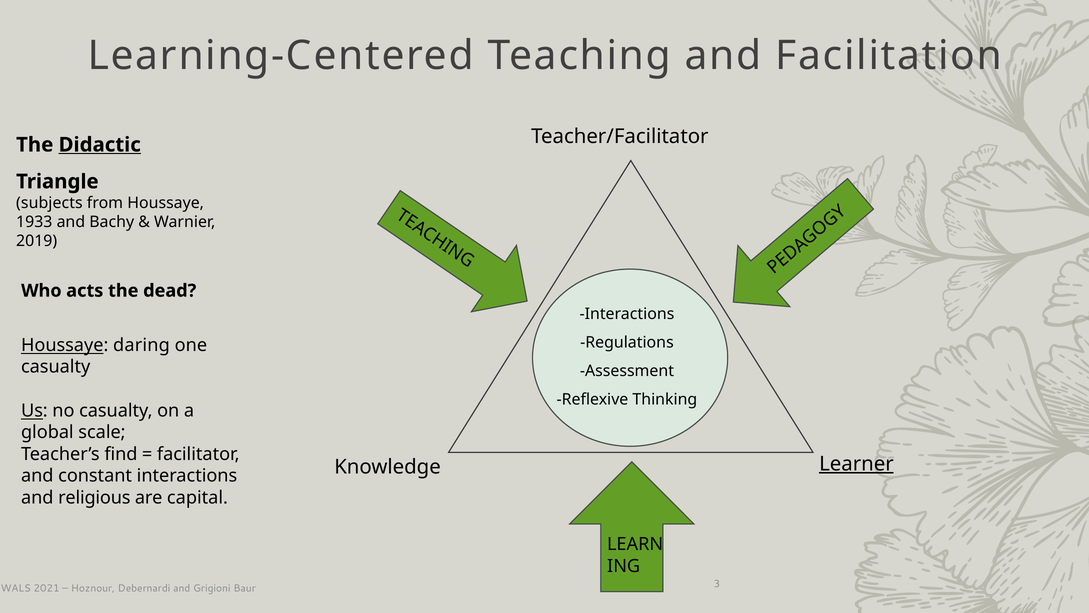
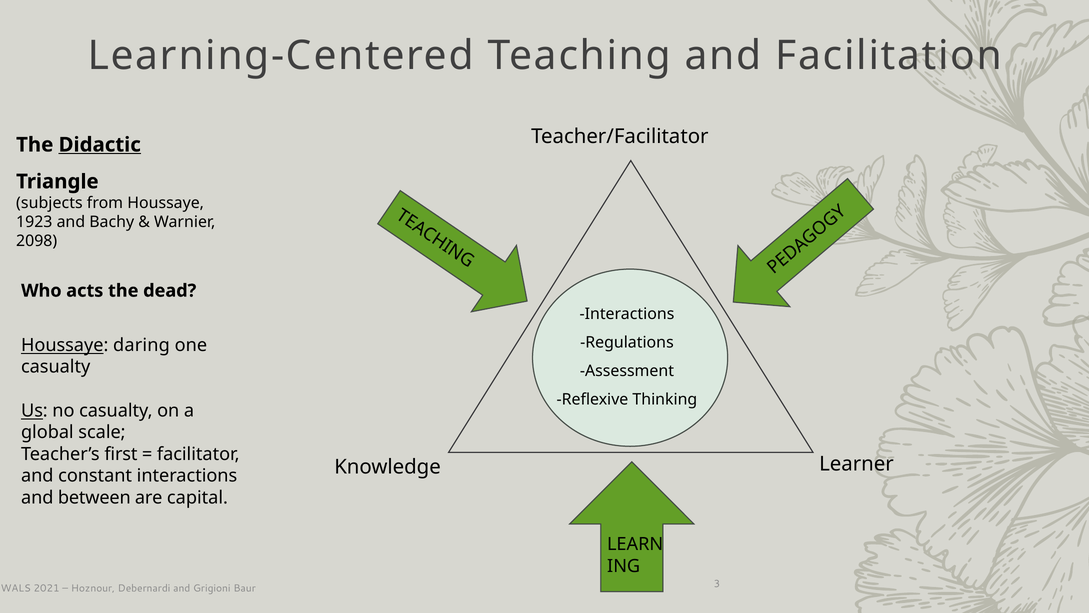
1933: 1933 -> 1923
2019: 2019 -> 2098
find: find -> first
Learner underline: present -> none
religious: religious -> between
